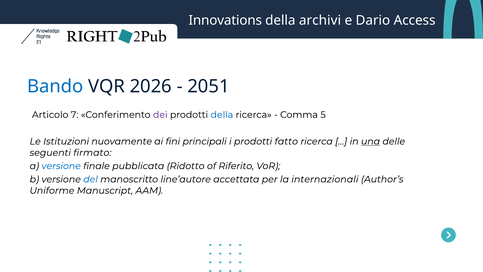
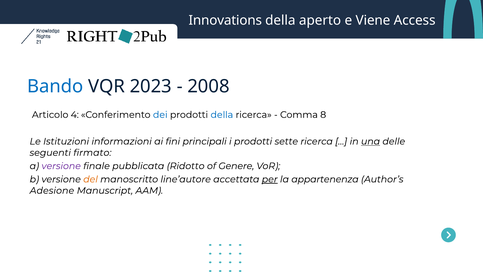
archivi: archivi -> aperto
Dario: Dario -> Viene
2026: 2026 -> 2023
2051: 2051 -> 2008
7: 7 -> 4
dei colour: purple -> blue
5: 5 -> 8
nuovamente: nuovamente -> informazioni
fatto: fatto -> sette
versione at (61, 166) colour: blue -> purple
Riferito: Riferito -> Genere
del colour: blue -> orange
per underline: none -> present
internazionali: internazionali -> appartenenza
Uniforme: Uniforme -> Adesione
